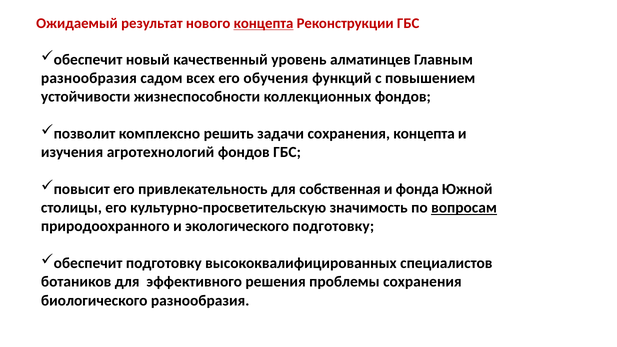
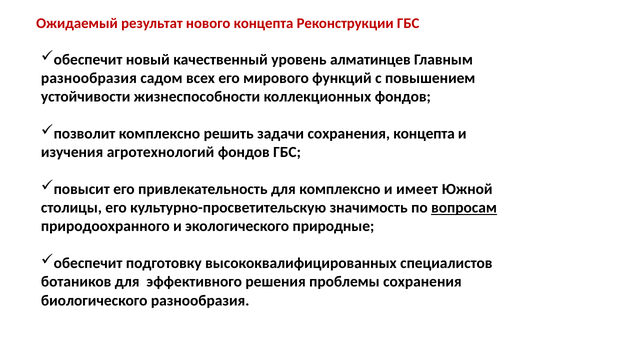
концепта at (264, 23) underline: present -> none
обучения: обучения -> мирового
для собственная: собственная -> комплексно
фонда: фонда -> имеет
экологического подготовку: подготовку -> природные
